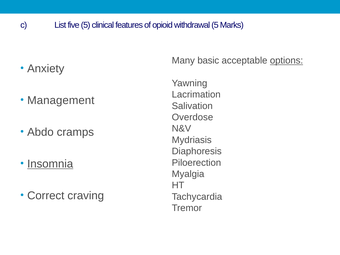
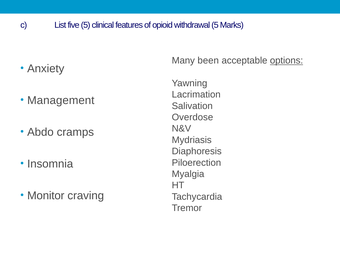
basic: basic -> been
Insomnia underline: present -> none
Correct: Correct -> Monitor
